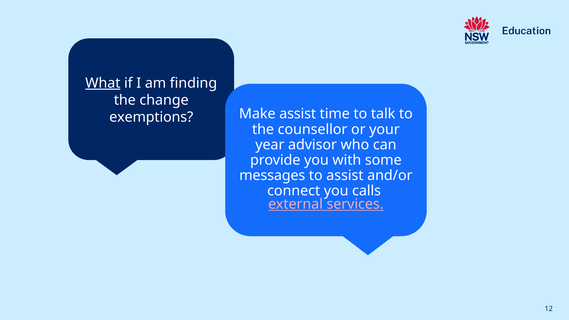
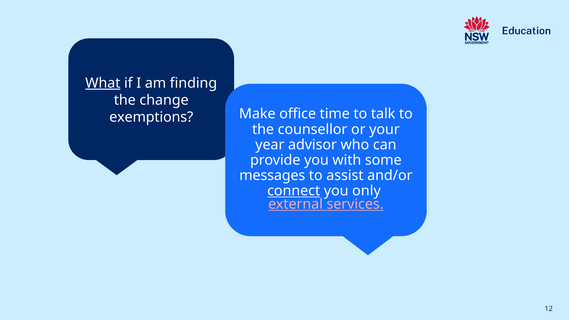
Make assist: assist -> office
connect underline: none -> present
calls: calls -> only
